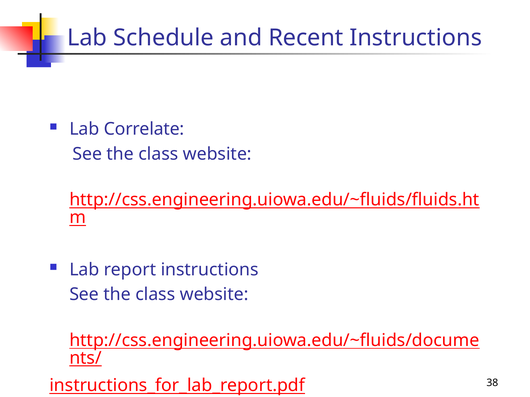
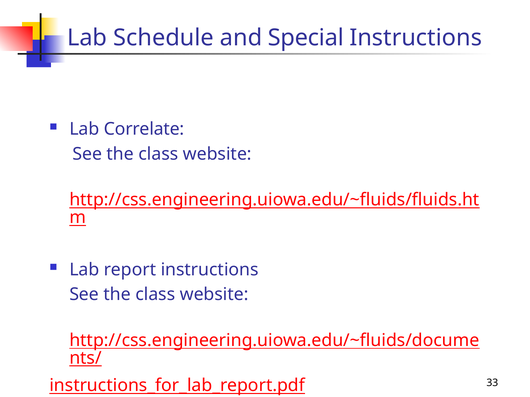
Recent: Recent -> Special
38: 38 -> 33
